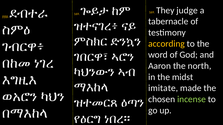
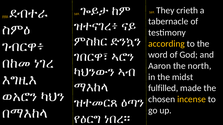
judge: judge -> crieth
imitate: imitate -> fulfilled
incense colour: light green -> yellow
